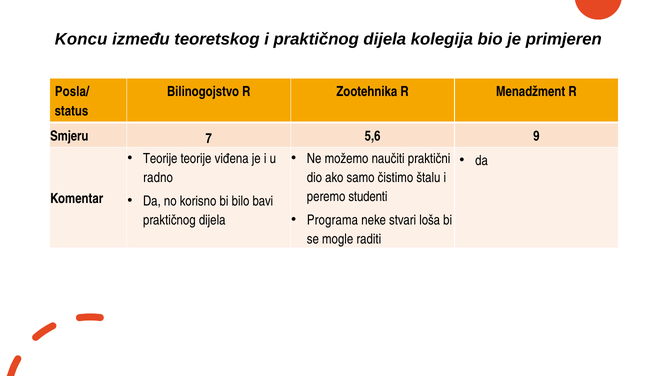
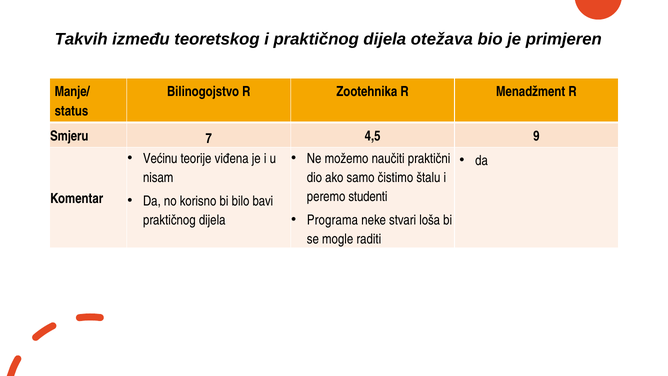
Koncu: Koncu -> Takvih
kolegija: kolegija -> otežava
Posla/: Posla/ -> Manje/
5,6: 5,6 -> 4,5
Teorije at (160, 158): Teorije -> Većinu
radno: radno -> nisam
